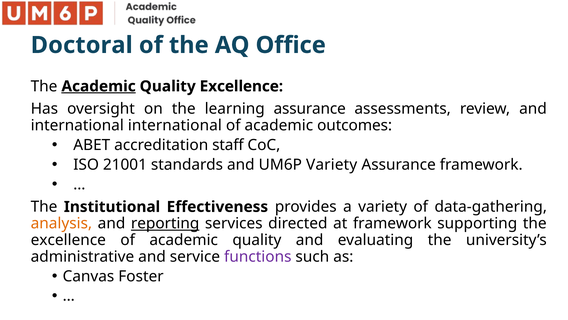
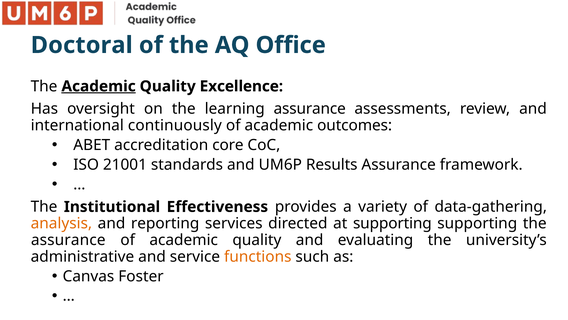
international international: international -> continuously
staff: staff -> core
UM6P Variety: Variety -> Results
reporting underline: present -> none
at framework: framework -> supporting
excellence at (68, 240): excellence -> assurance
functions colour: purple -> orange
